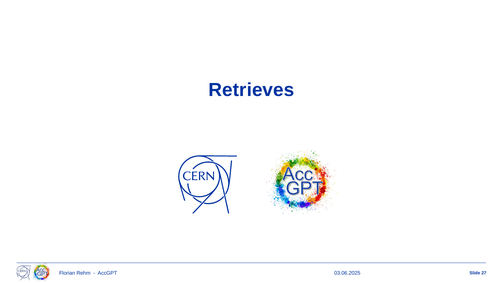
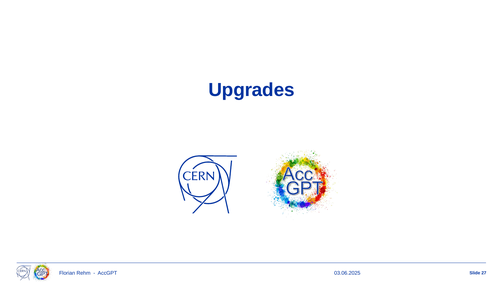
Retrieves: Retrieves -> Upgrades
